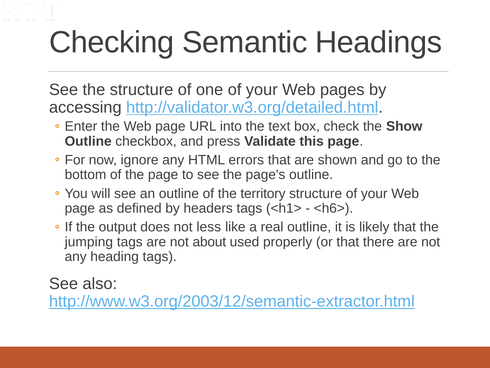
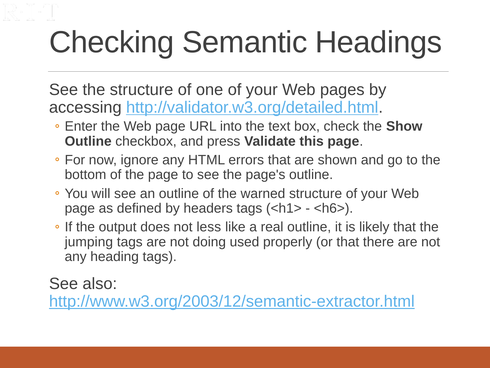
territory: territory -> warned
about: about -> doing
